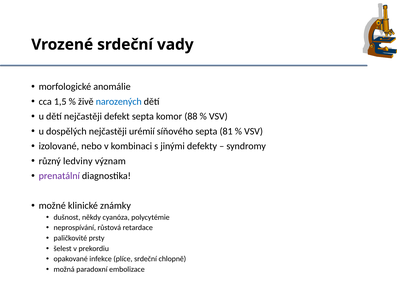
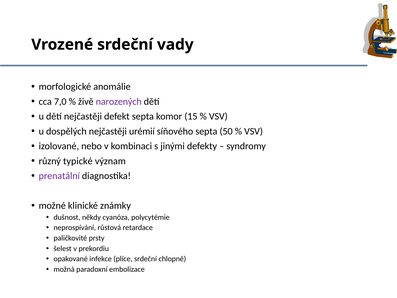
1,5: 1,5 -> 7,0
narozených colour: blue -> purple
88: 88 -> 15
81: 81 -> 50
ledviny: ledviny -> typické
